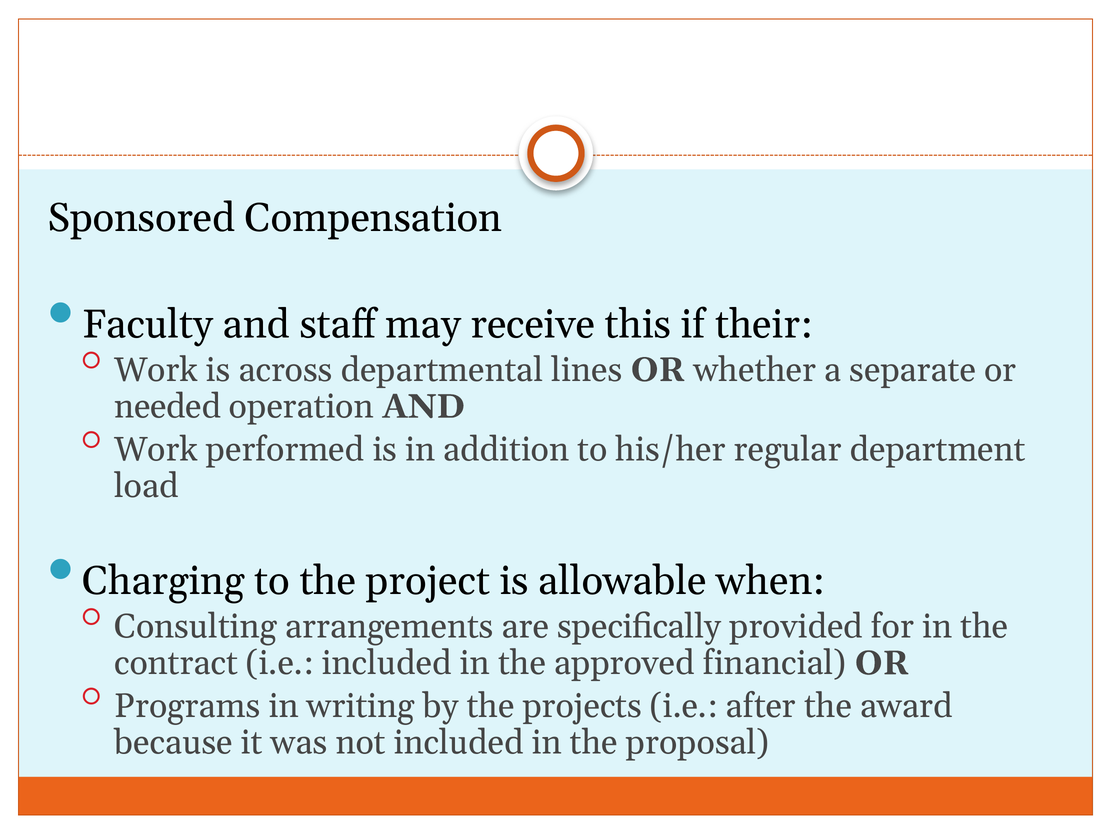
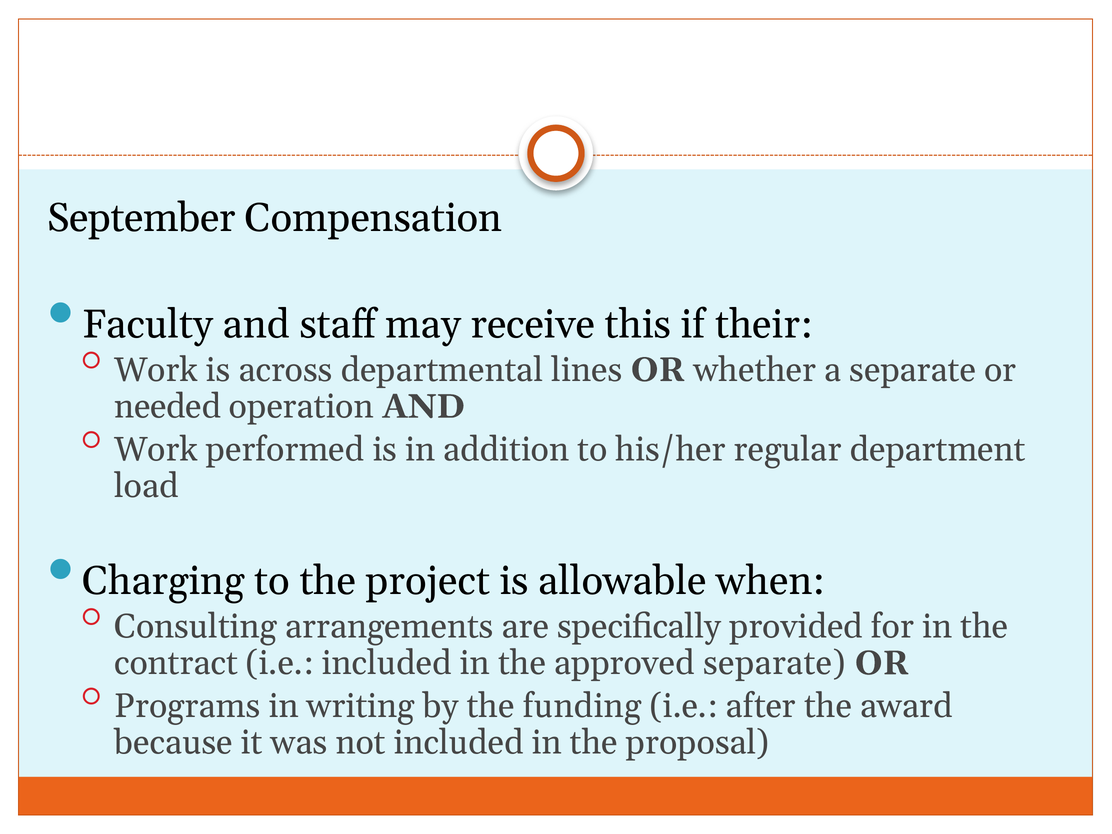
Sponsored: Sponsored -> September
approved financial: financial -> separate
projects: projects -> funding
